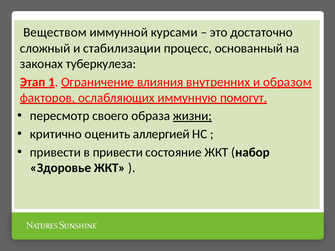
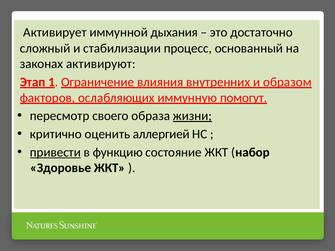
Веществом: Веществом -> Активирует
курсами: курсами -> дыхания
туберкулеза: туберкулеза -> активируют
привести at (55, 152) underline: none -> present
в привести: привести -> функцию
